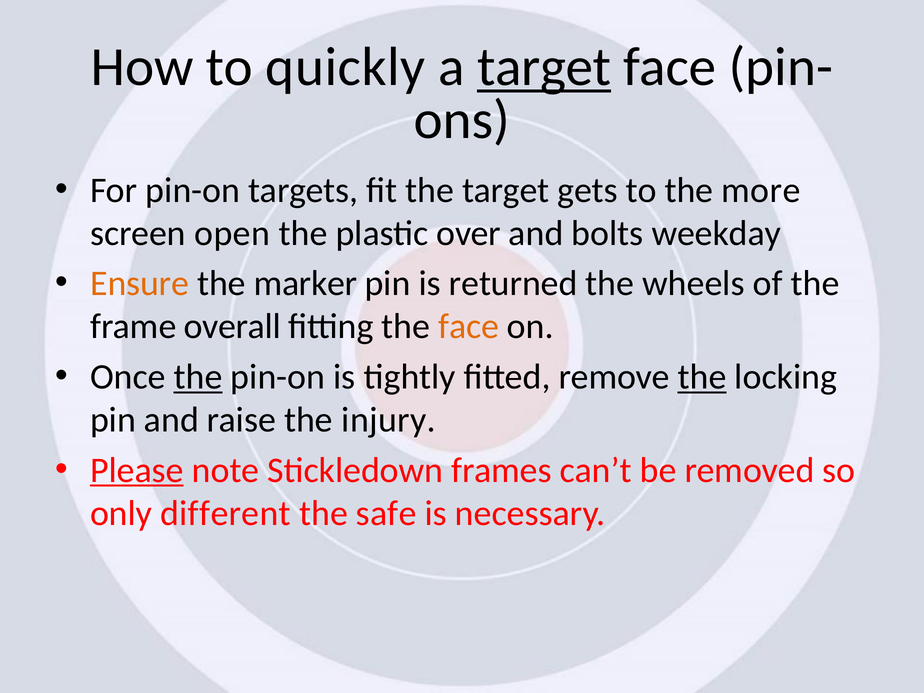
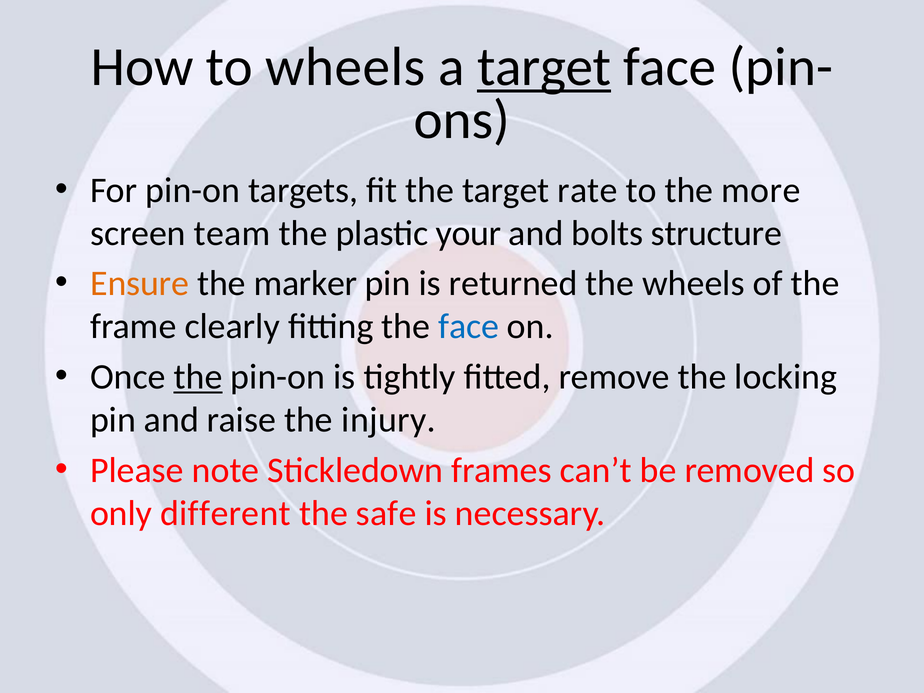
to quickly: quickly -> wheels
gets: gets -> rate
open: open -> team
over: over -> your
weekday: weekday -> structure
overall: overall -> clearly
face at (469, 327) colour: orange -> blue
the at (702, 377) underline: present -> none
Please underline: present -> none
